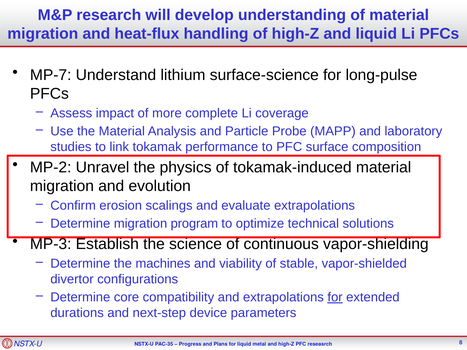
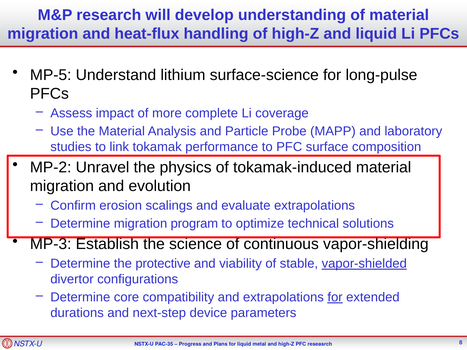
MP-7: MP-7 -> MP-5
machines: machines -> protective
vapor-shielded underline: none -> present
